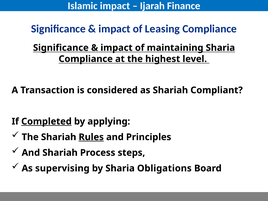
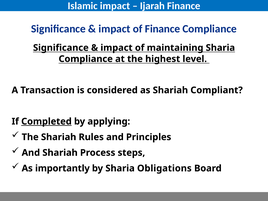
of Leasing: Leasing -> Finance
Rules underline: present -> none
supervising: supervising -> importantly
